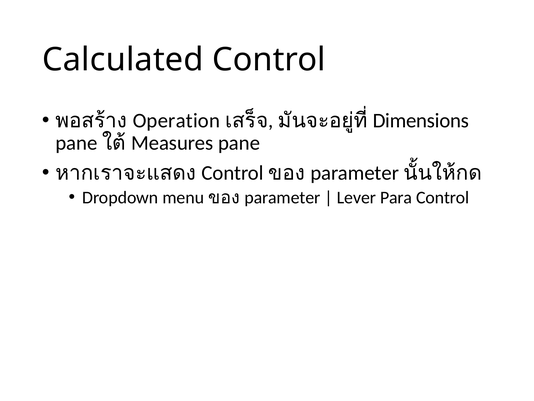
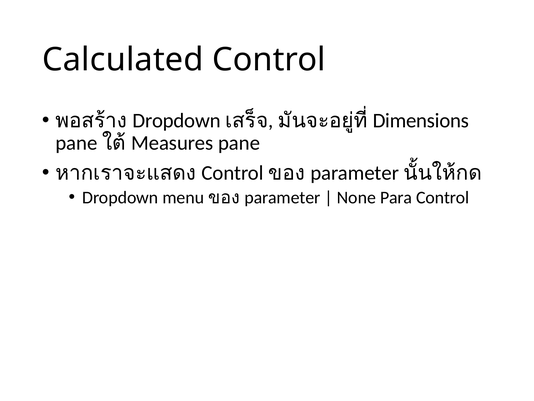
Operation at (176, 120): Operation -> Dropdown
Lever: Lever -> None
